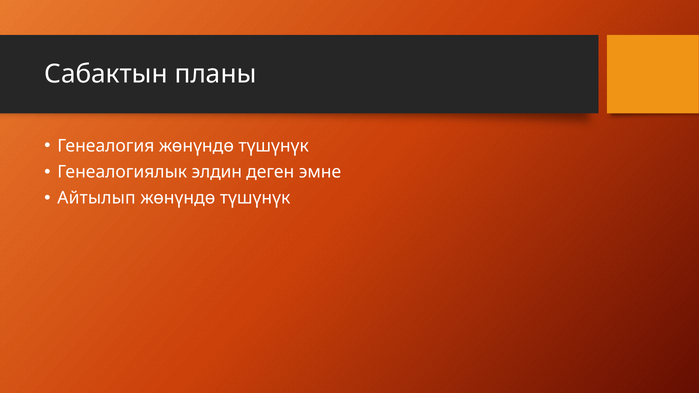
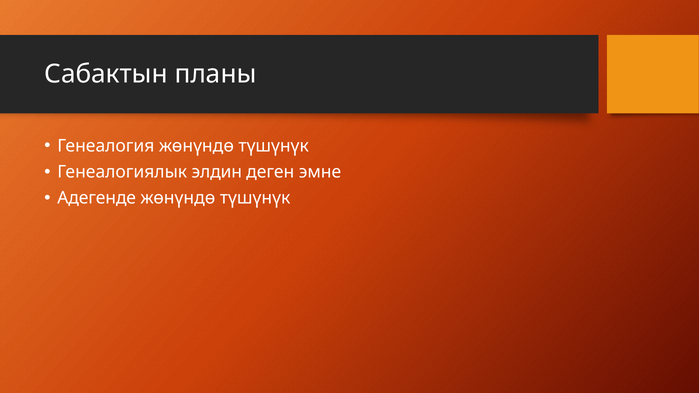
Айтылып: Айтылып -> Адегенде
